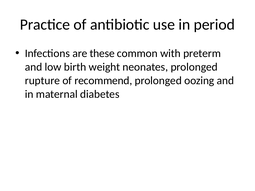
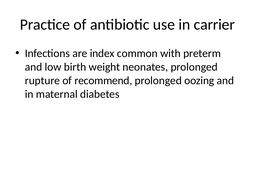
period: period -> carrier
these: these -> index
